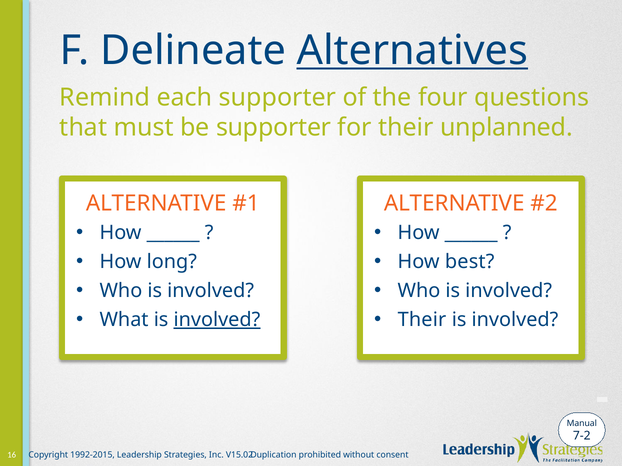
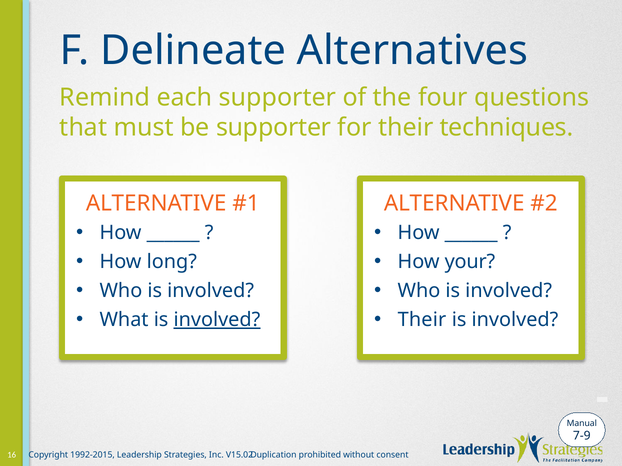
Alternatives underline: present -> none
unplanned: unplanned -> techniques
best: best -> your
7-2: 7-2 -> 7-9
